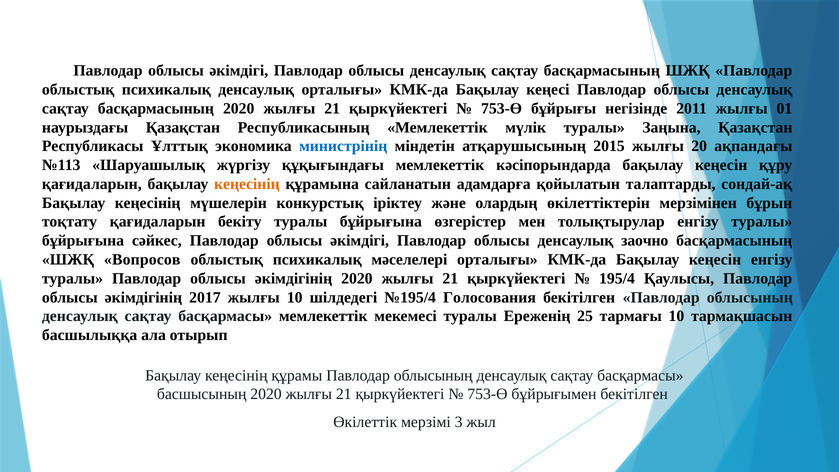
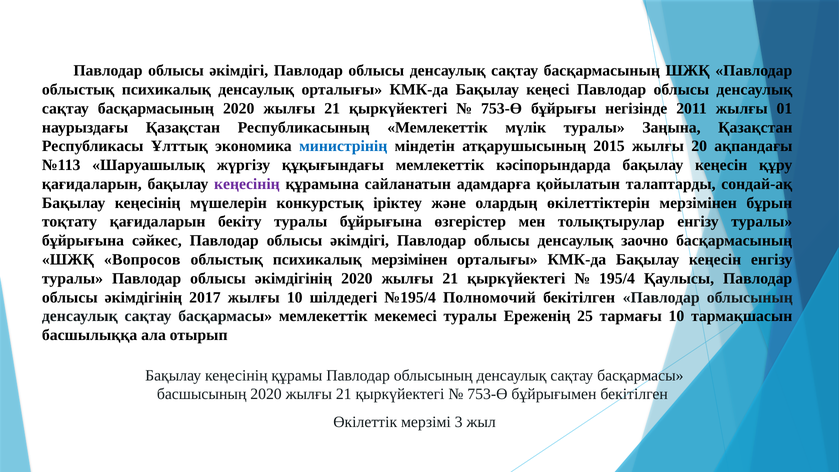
кеңесінің at (247, 184) colour: orange -> purple
психикалық мәселелері: мәселелері -> мерзімінен
Голосования: Голосования -> Полномочий
